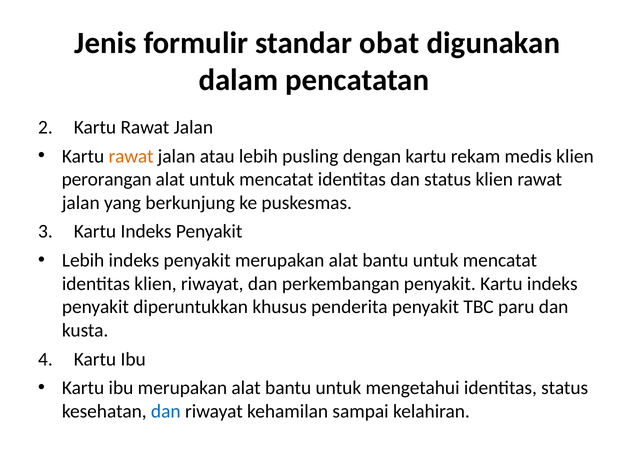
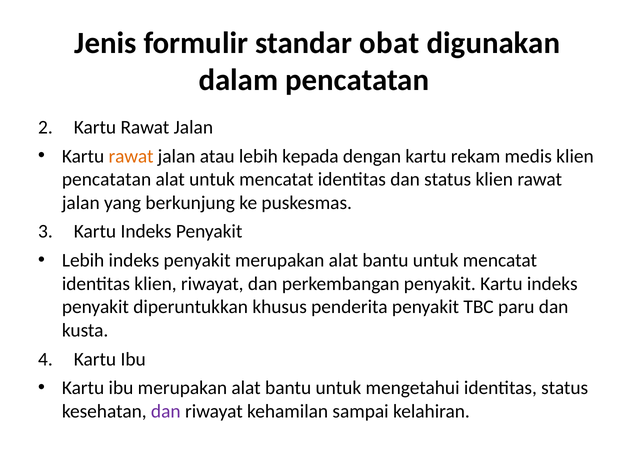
pusling: pusling -> kepada
perorangan at (107, 179): perorangan -> pencatatan
dan at (166, 412) colour: blue -> purple
